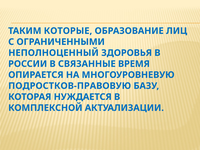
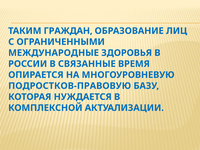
КОТОРЫЕ: КОТОРЫЕ -> ГРАЖДАН
НЕПОЛНОЦЕННЫЙ: НЕПОЛНОЦЕННЫЙ -> МЕЖДУНАРОДНЫЕ
